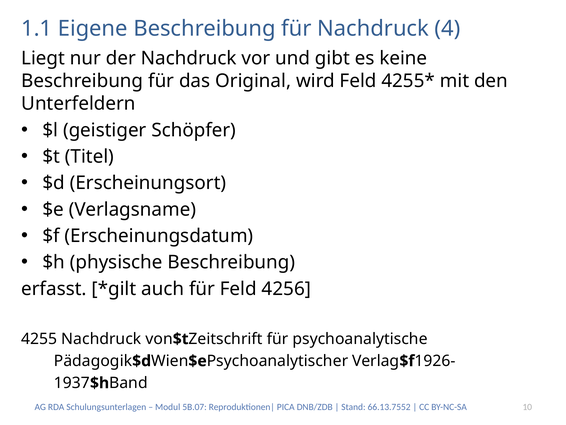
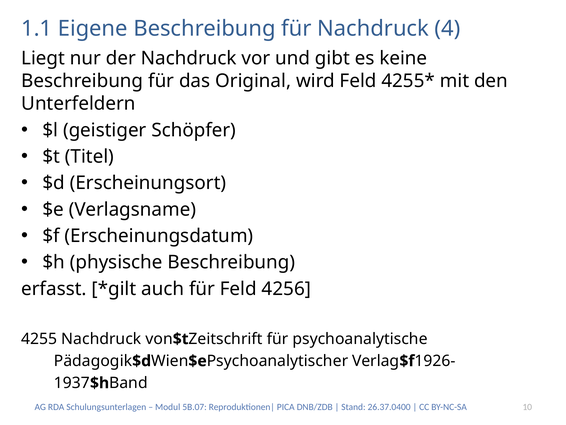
66.13.7552: 66.13.7552 -> 26.37.0400
